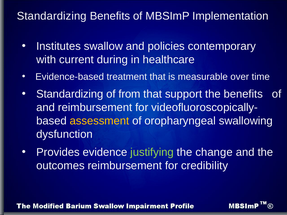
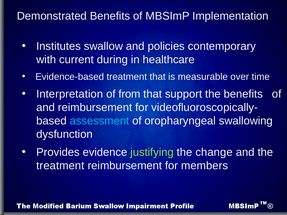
Standardizing at (52, 16): Standardizing -> Demonstrated
Standardizing at (70, 94): Standardizing -> Interpretation
assessment colour: yellow -> light blue
outcomes at (60, 166): outcomes -> treatment
credibility: credibility -> members
